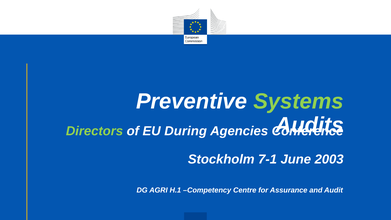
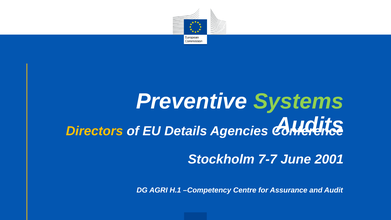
Directors colour: light green -> yellow
During: During -> Details
7-1: 7-1 -> 7-7
2003: 2003 -> 2001
